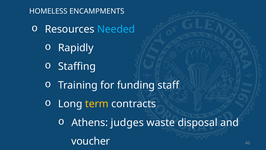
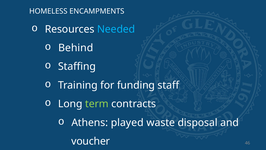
Rapidly: Rapidly -> Behind
term colour: yellow -> light green
judges: judges -> played
